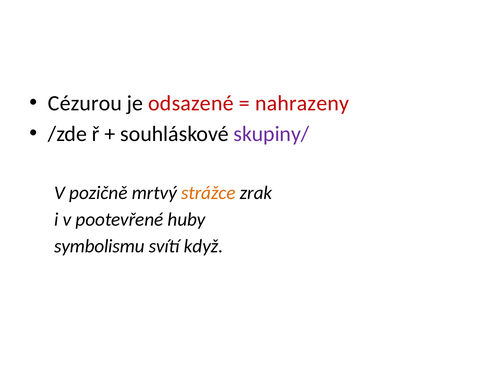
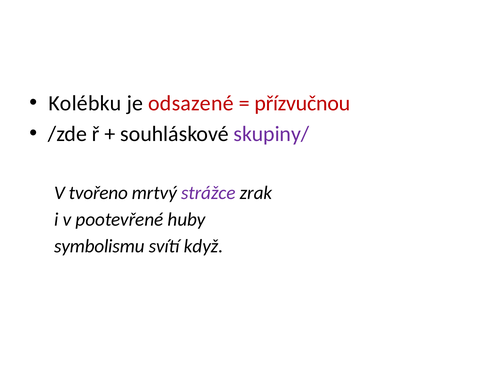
Cézurou: Cézurou -> Kolébku
nahrazeny: nahrazeny -> přízvučnou
pozičně: pozičně -> tvořeno
strážce colour: orange -> purple
